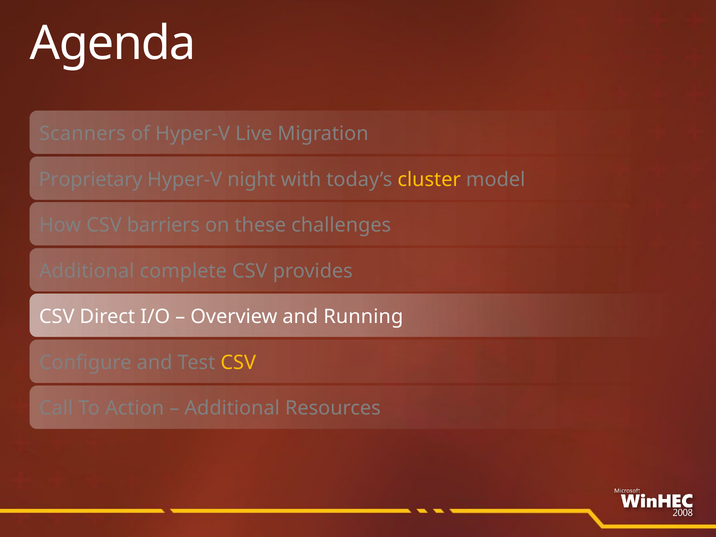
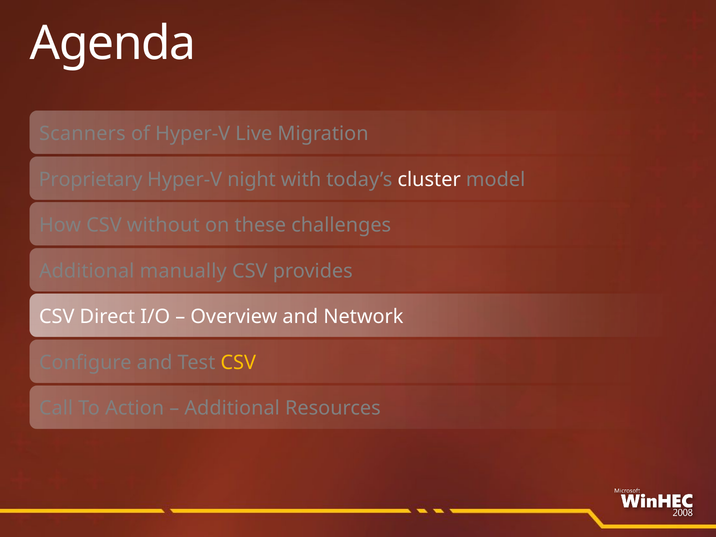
cluster colour: yellow -> white
barriers: barriers -> without
complete: complete -> manually
Running: Running -> Network
